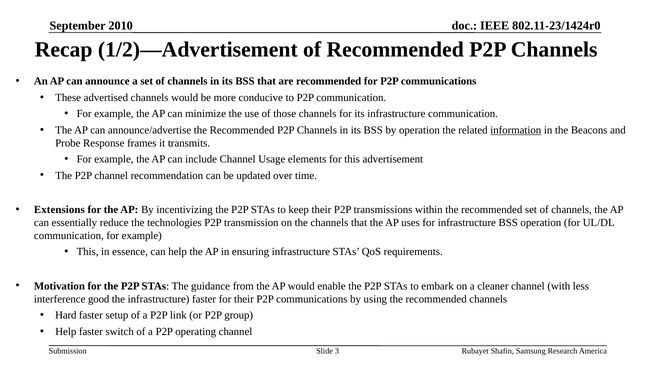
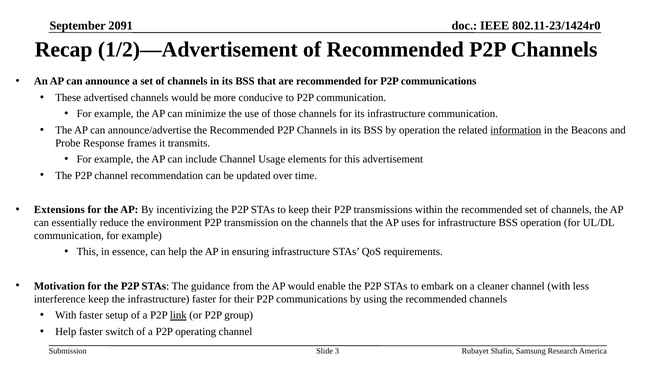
2010: 2010 -> 2091
technologies: technologies -> environment
interference good: good -> keep
Hard at (66, 315): Hard -> With
link underline: none -> present
